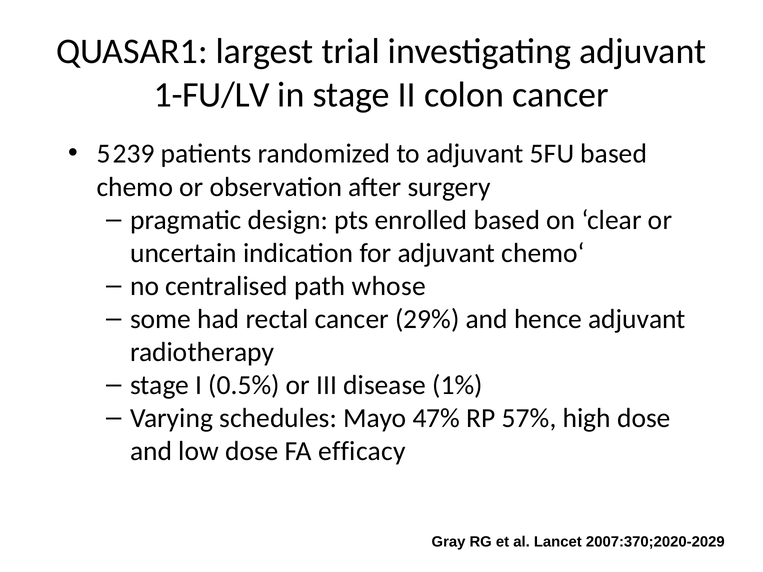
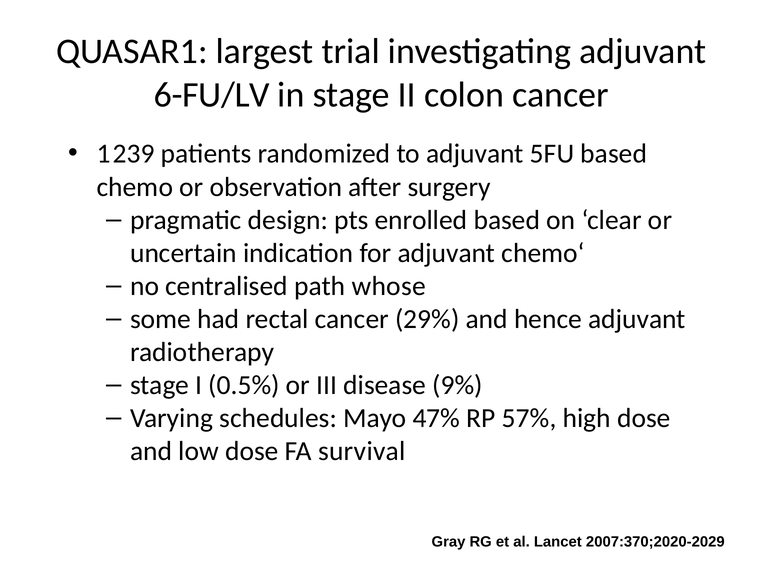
1-FU/LV: 1-FU/LV -> 6-FU/LV
5: 5 -> 1
1%: 1% -> 9%
efficacy: efficacy -> survival
